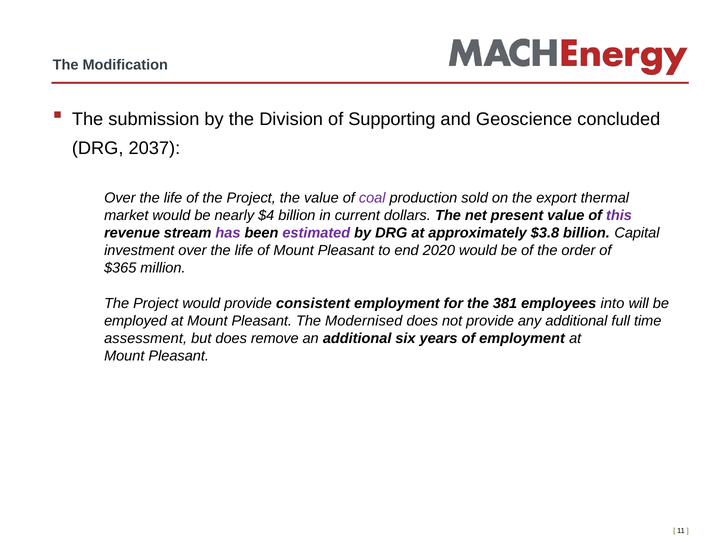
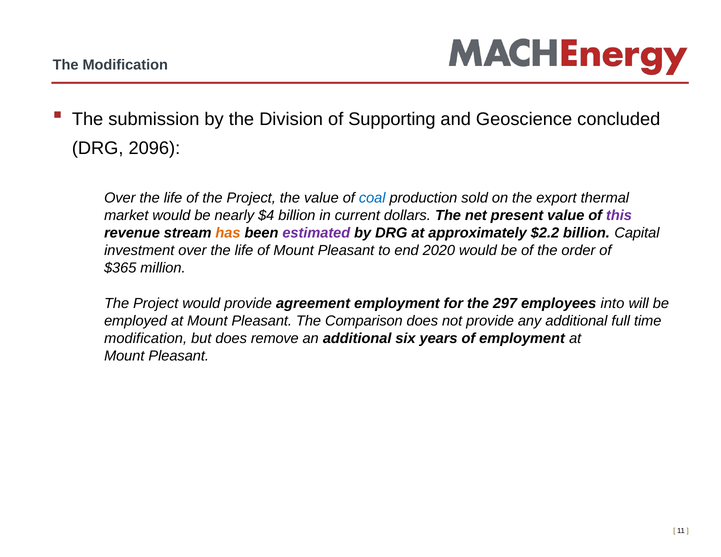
2037: 2037 -> 2096
coal colour: purple -> blue
has colour: purple -> orange
$3.8: $3.8 -> $2.2
consistent: consistent -> agreement
381: 381 -> 297
Modernised: Modernised -> Comparison
assessment at (146, 338): assessment -> modification
